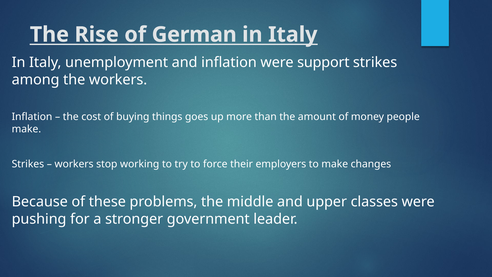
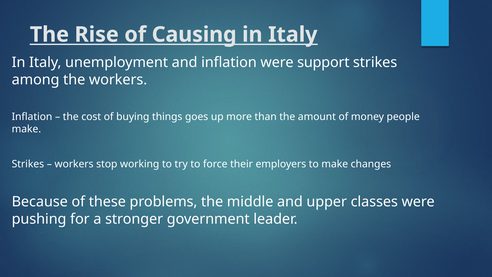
German: German -> Causing
